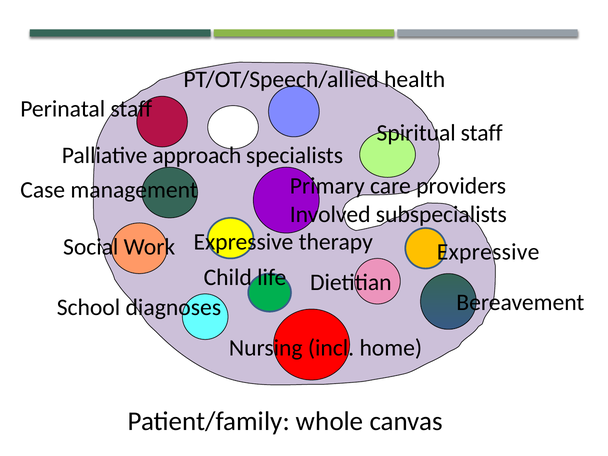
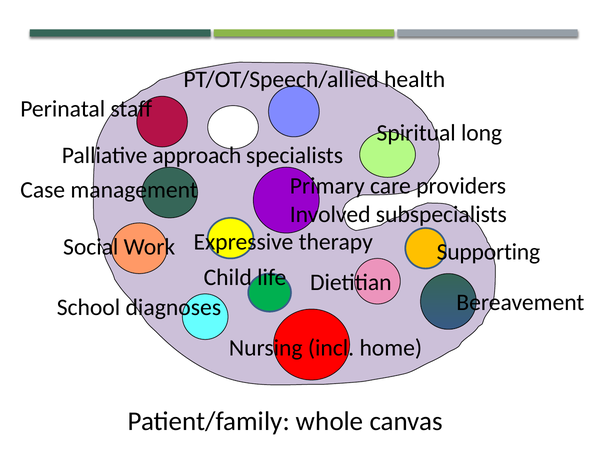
Spiritual staff: staff -> long
therapy Expressive: Expressive -> Supporting
